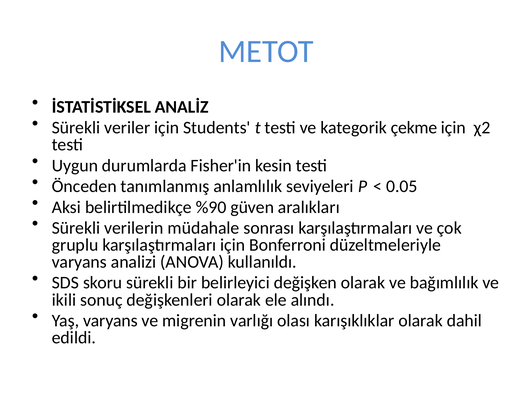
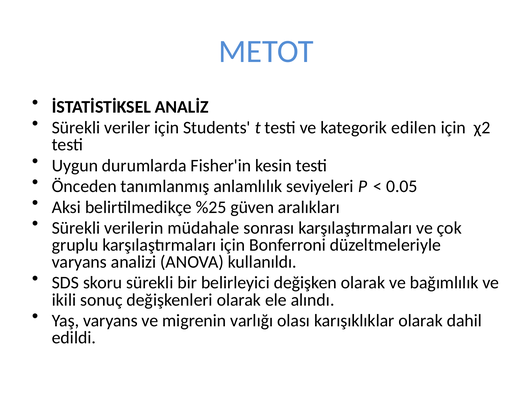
çekme: çekme -> edilen
%90: %90 -> %25
